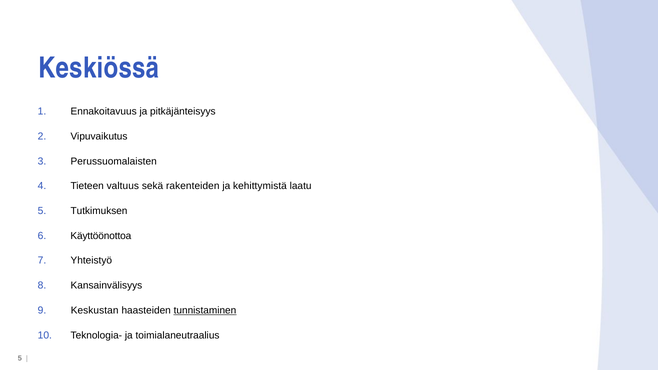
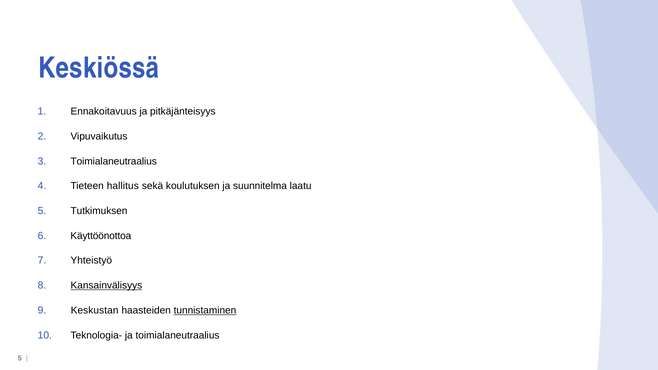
Perussuomalaisten at (114, 161): Perussuomalaisten -> Toimialaneutraalius
valtuus: valtuus -> hallitus
rakenteiden: rakenteiden -> koulutuksen
kehittymistä: kehittymistä -> suunnitelma
Kansainvälisyys underline: none -> present
